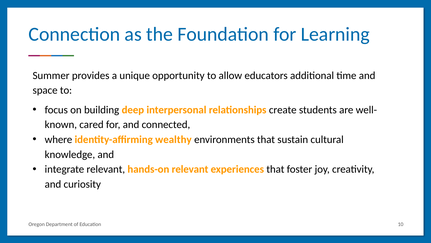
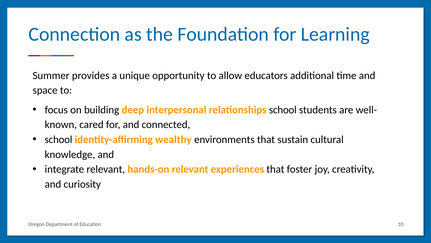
relationships create: create -> school
where at (58, 139): where -> school
